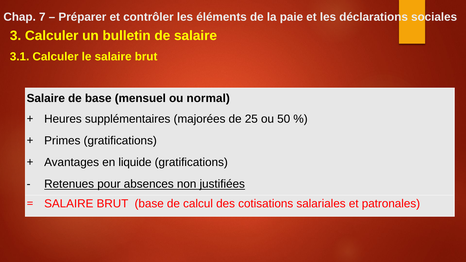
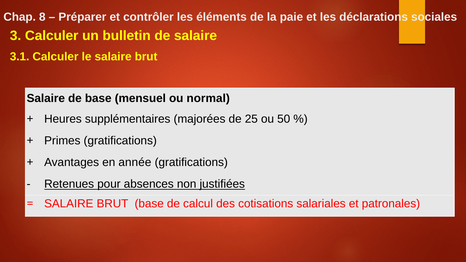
7: 7 -> 8
liquide: liquide -> année
